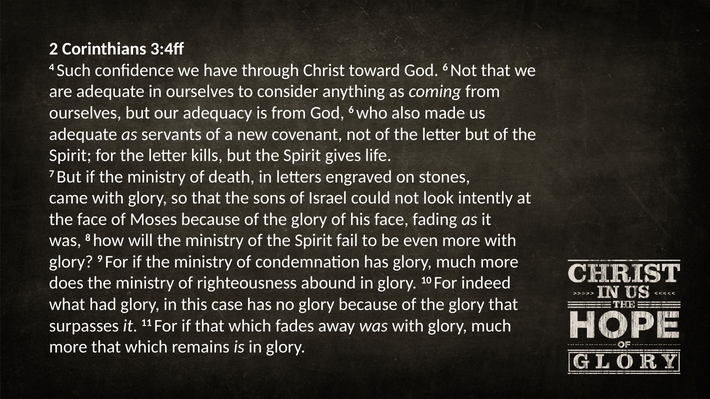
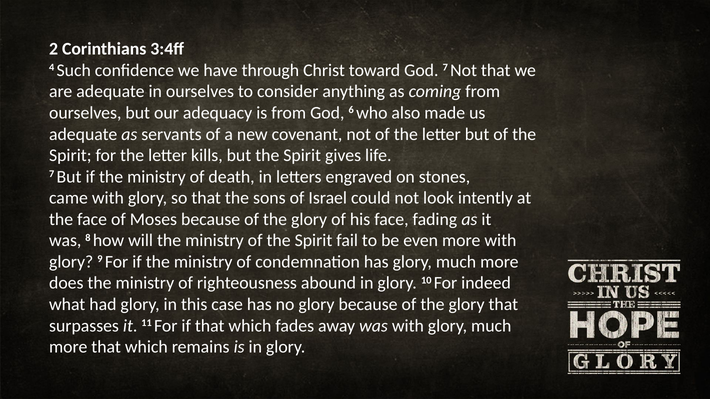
toward God 6: 6 -> 7
